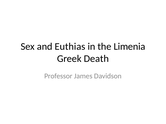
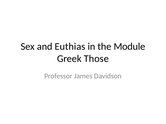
Limenia: Limenia -> Module
Death: Death -> Those
